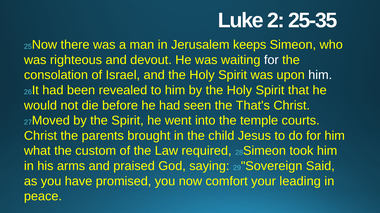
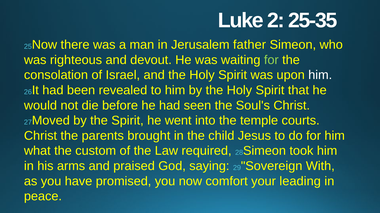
keeps: keeps -> father
for at (271, 60) colour: white -> light green
That's: That's -> Soul's
Said: Said -> With
